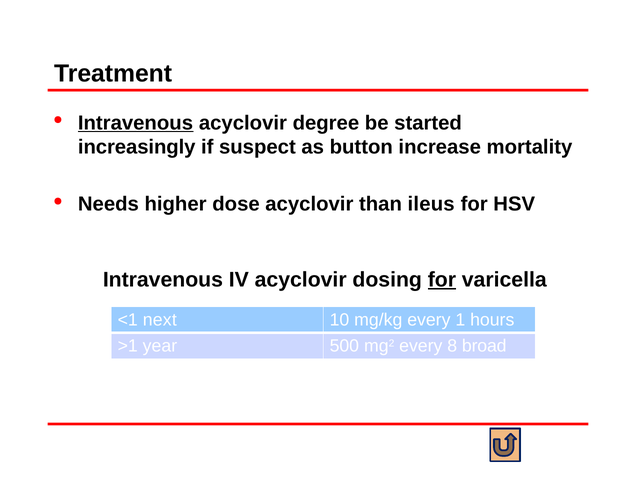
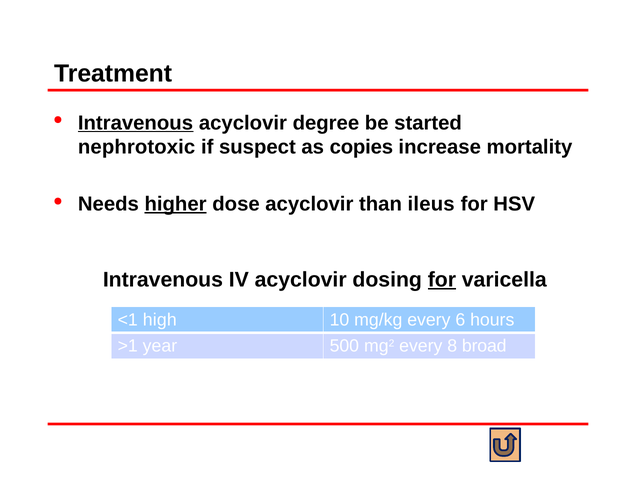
increasingly: increasingly -> nephrotoxic
button: button -> copies
higher underline: none -> present
next: next -> high
1: 1 -> 6
